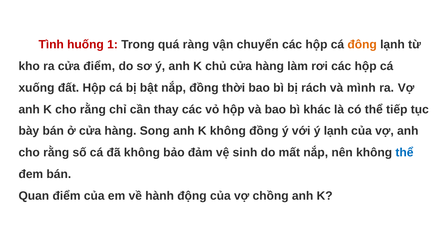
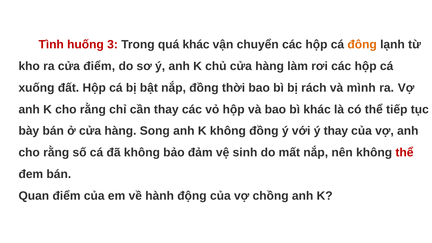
1: 1 -> 3
quá ràng: ràng -> khác
ý lạnh: lạnh -> thay
thể at (404, 153) colour: blue -> red
